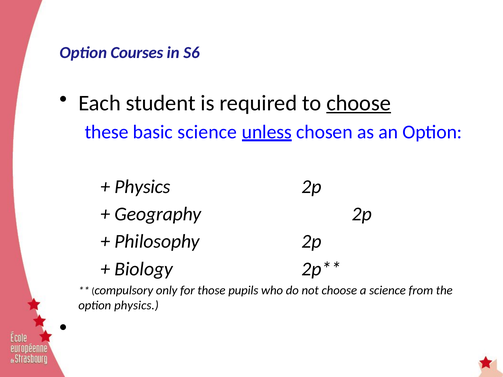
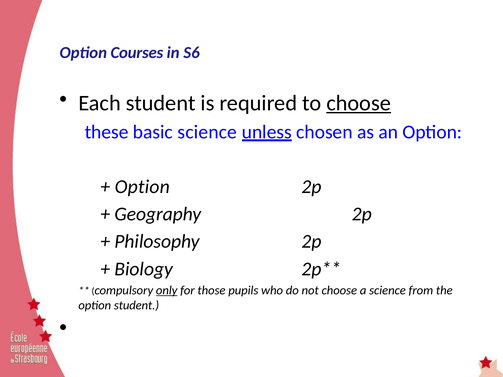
Physics at (143, 187): Physics -> Option
only underline: none -> present
option physics: physics -> student
